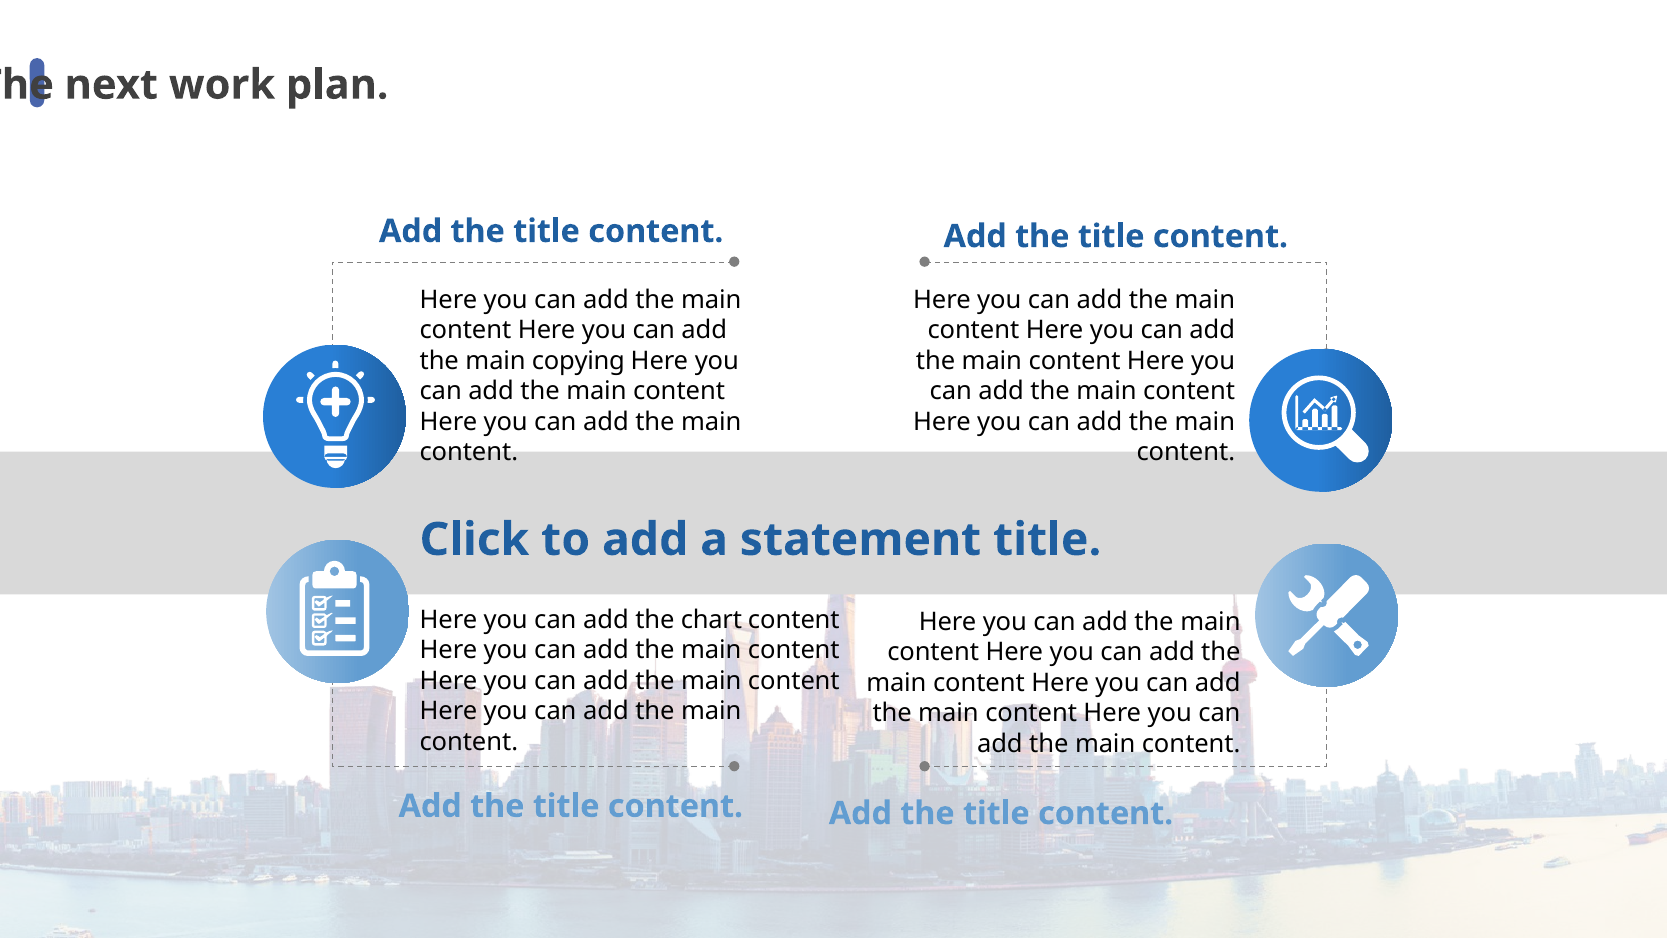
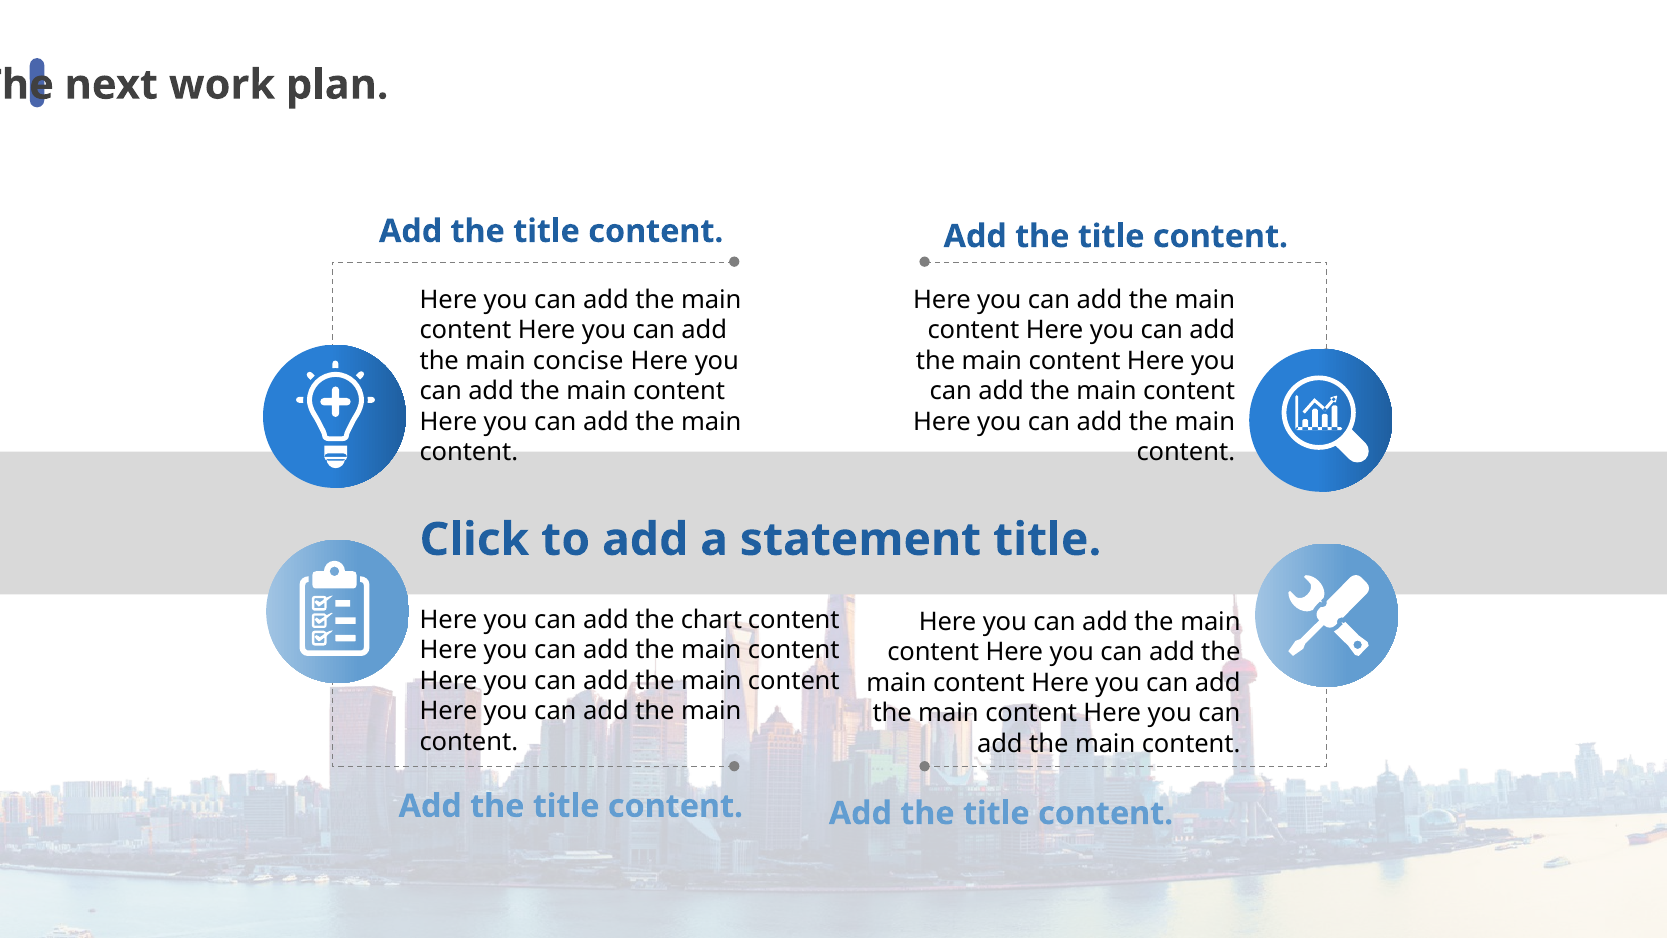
copying: copying -> concise
